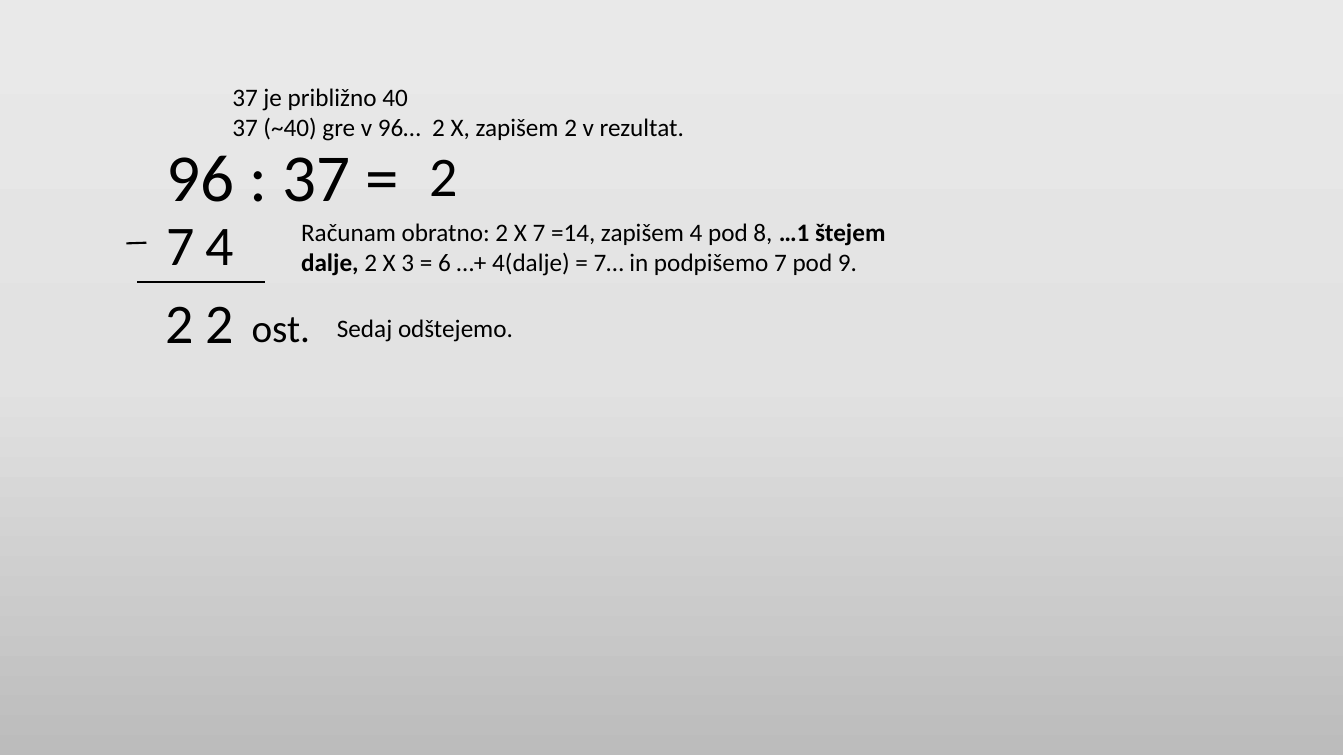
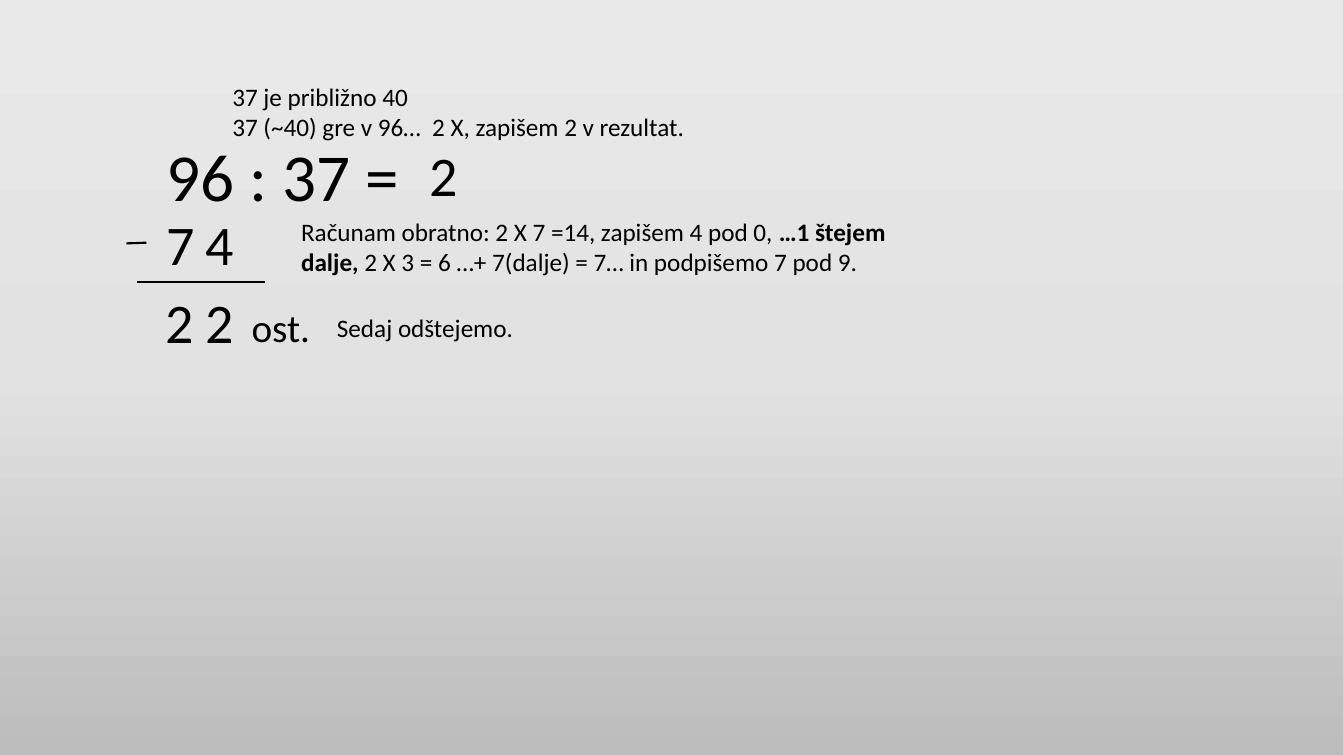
8: 8 -> 0
4(dalje: 4(dalje -> 7(dalje
